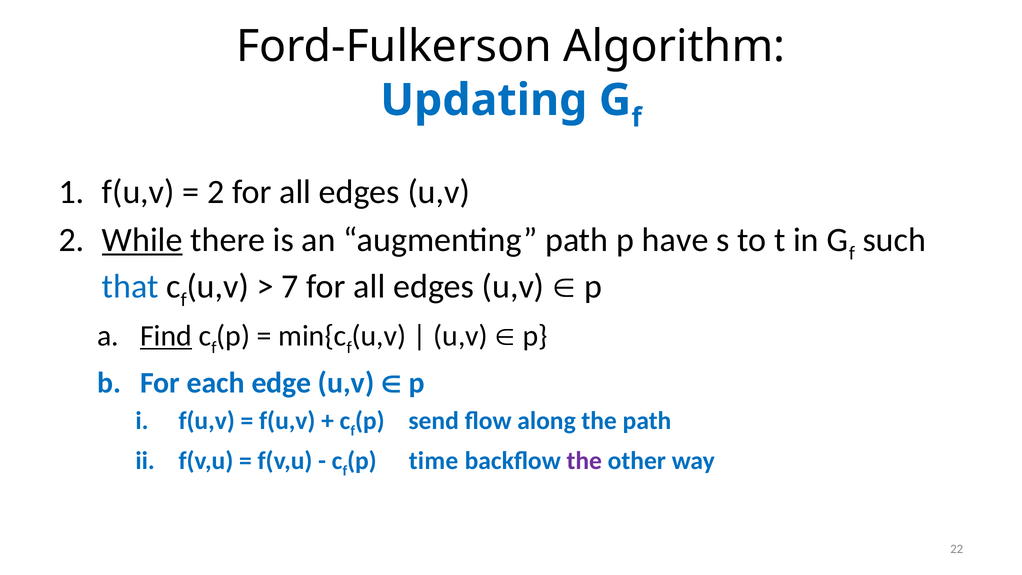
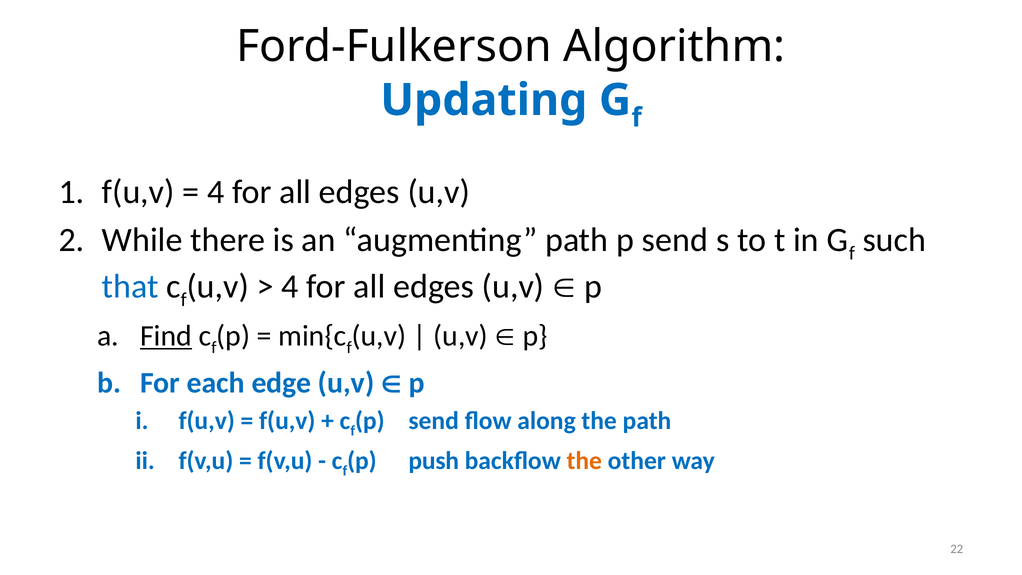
2 at (216, 192): 2 -> 4
While underline: present -> none
path p have: have -> send
7 at (290, 286): 7 -> 4
time: time -> push
the at (584, 461) colour: purple -> orange
